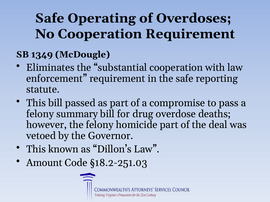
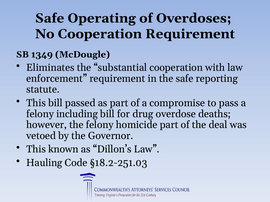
summary: summary -> including
Amount: Amount -> Hauling
